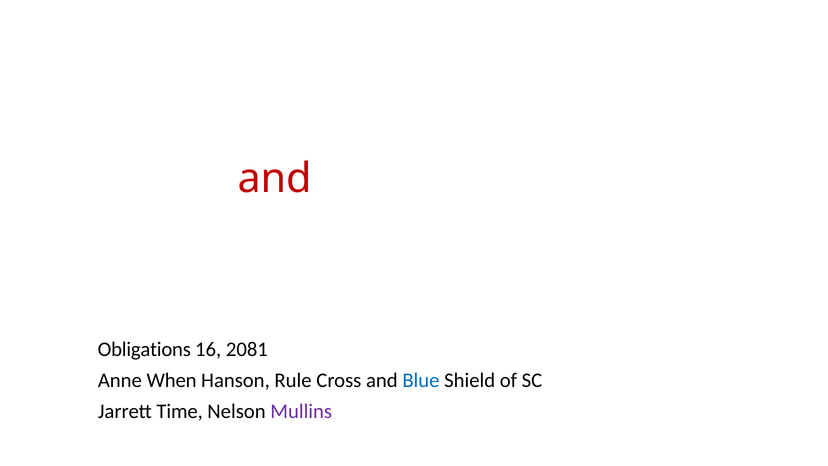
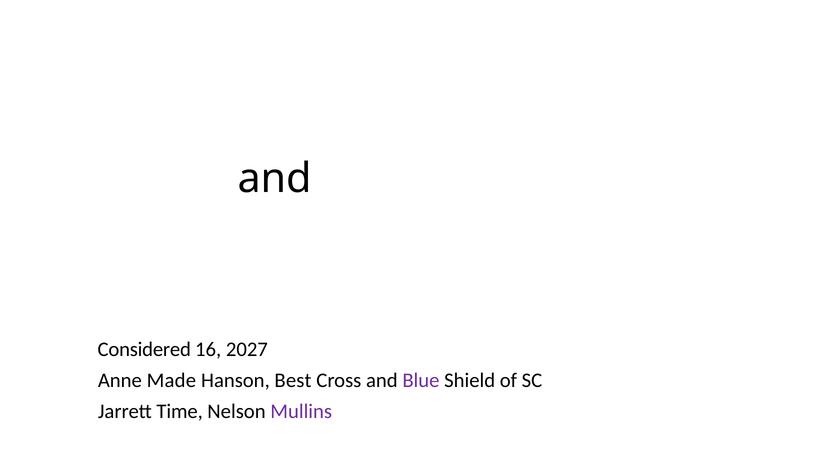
and at (275, 178) colour: red -> black
Obligations: Obligations -> Considered
2081: 2081 -> 2027
When: When -> Made
Rule: Rule -> Best
Blue colour: blue -> purple
